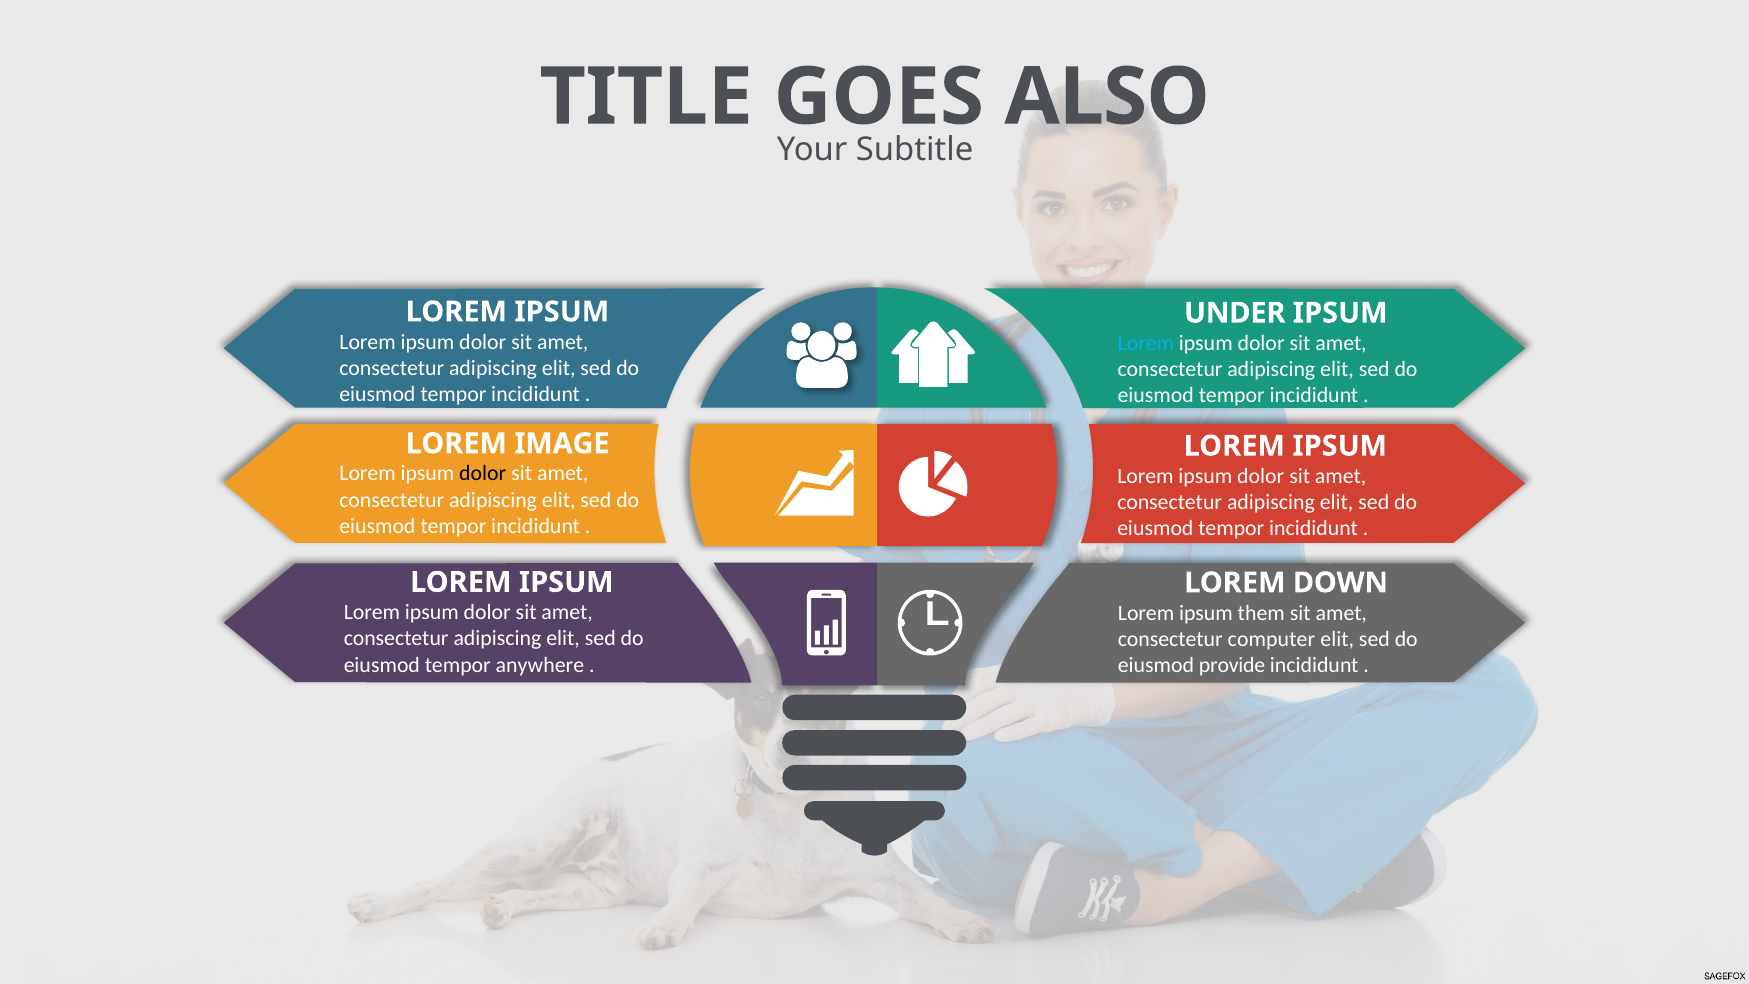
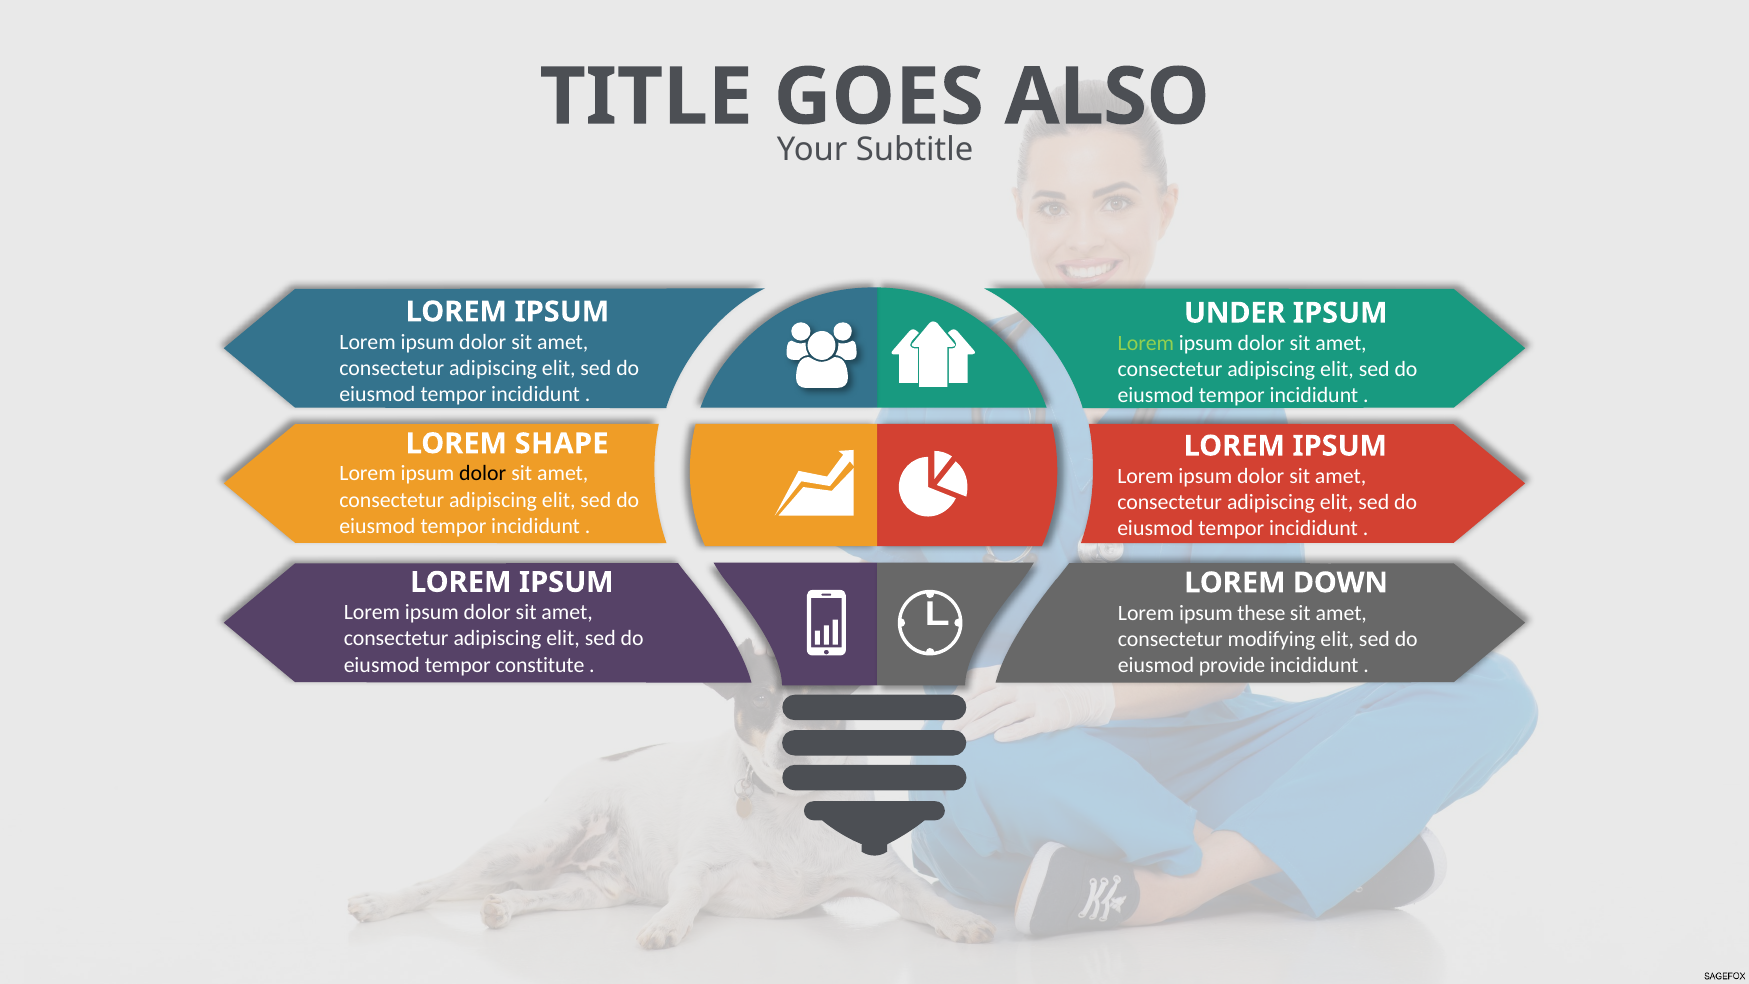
Lorem at (1146, 343) colour: light blue -> light green
IMAGE: IMAGE -> SHAPE
them: them -> these
computer: computer -> modifying
anywhere: anywhere -> constitute
